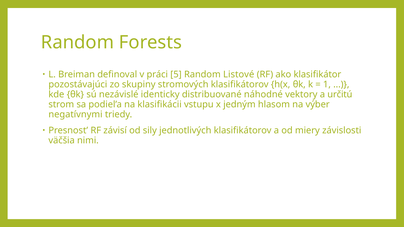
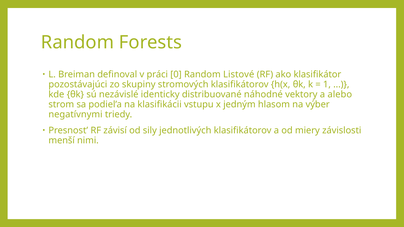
5: 5 -> 0
určitú: určitú -> alebo
väčšia: väčšia -> menší
